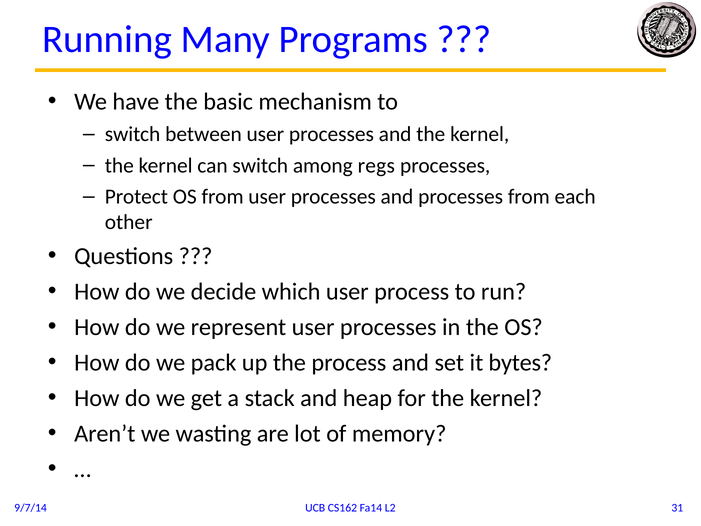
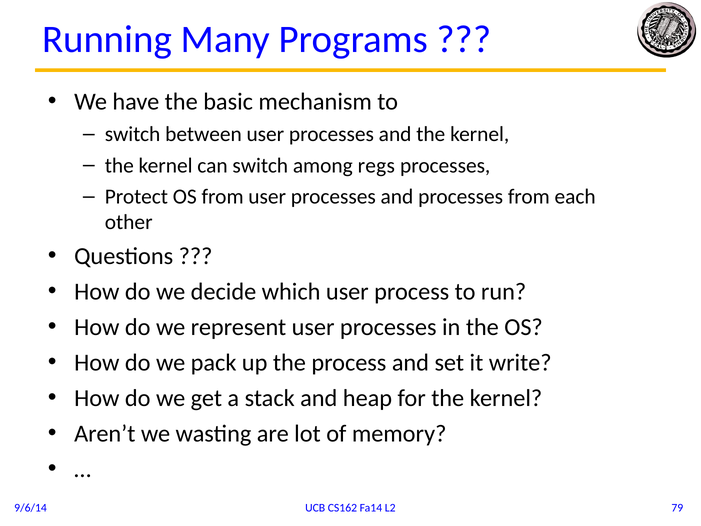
bytes: bytes -> write
9/7/14: 9/7/14 -> 9/6/14
31: 31 -> 79
